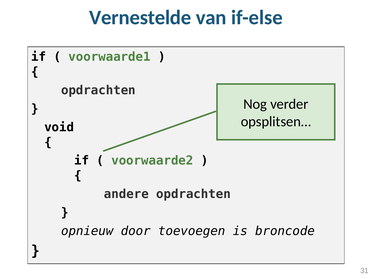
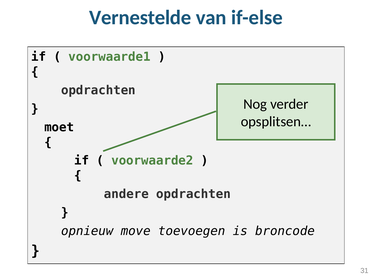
void: void -> moet
door: door -> move
